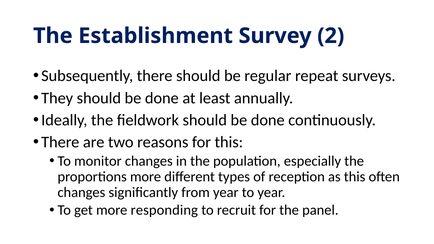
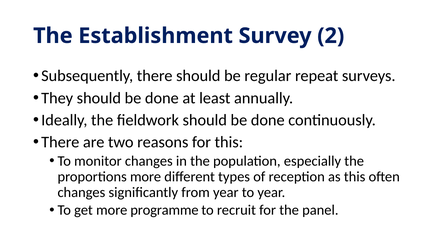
responding: responding -> programme
